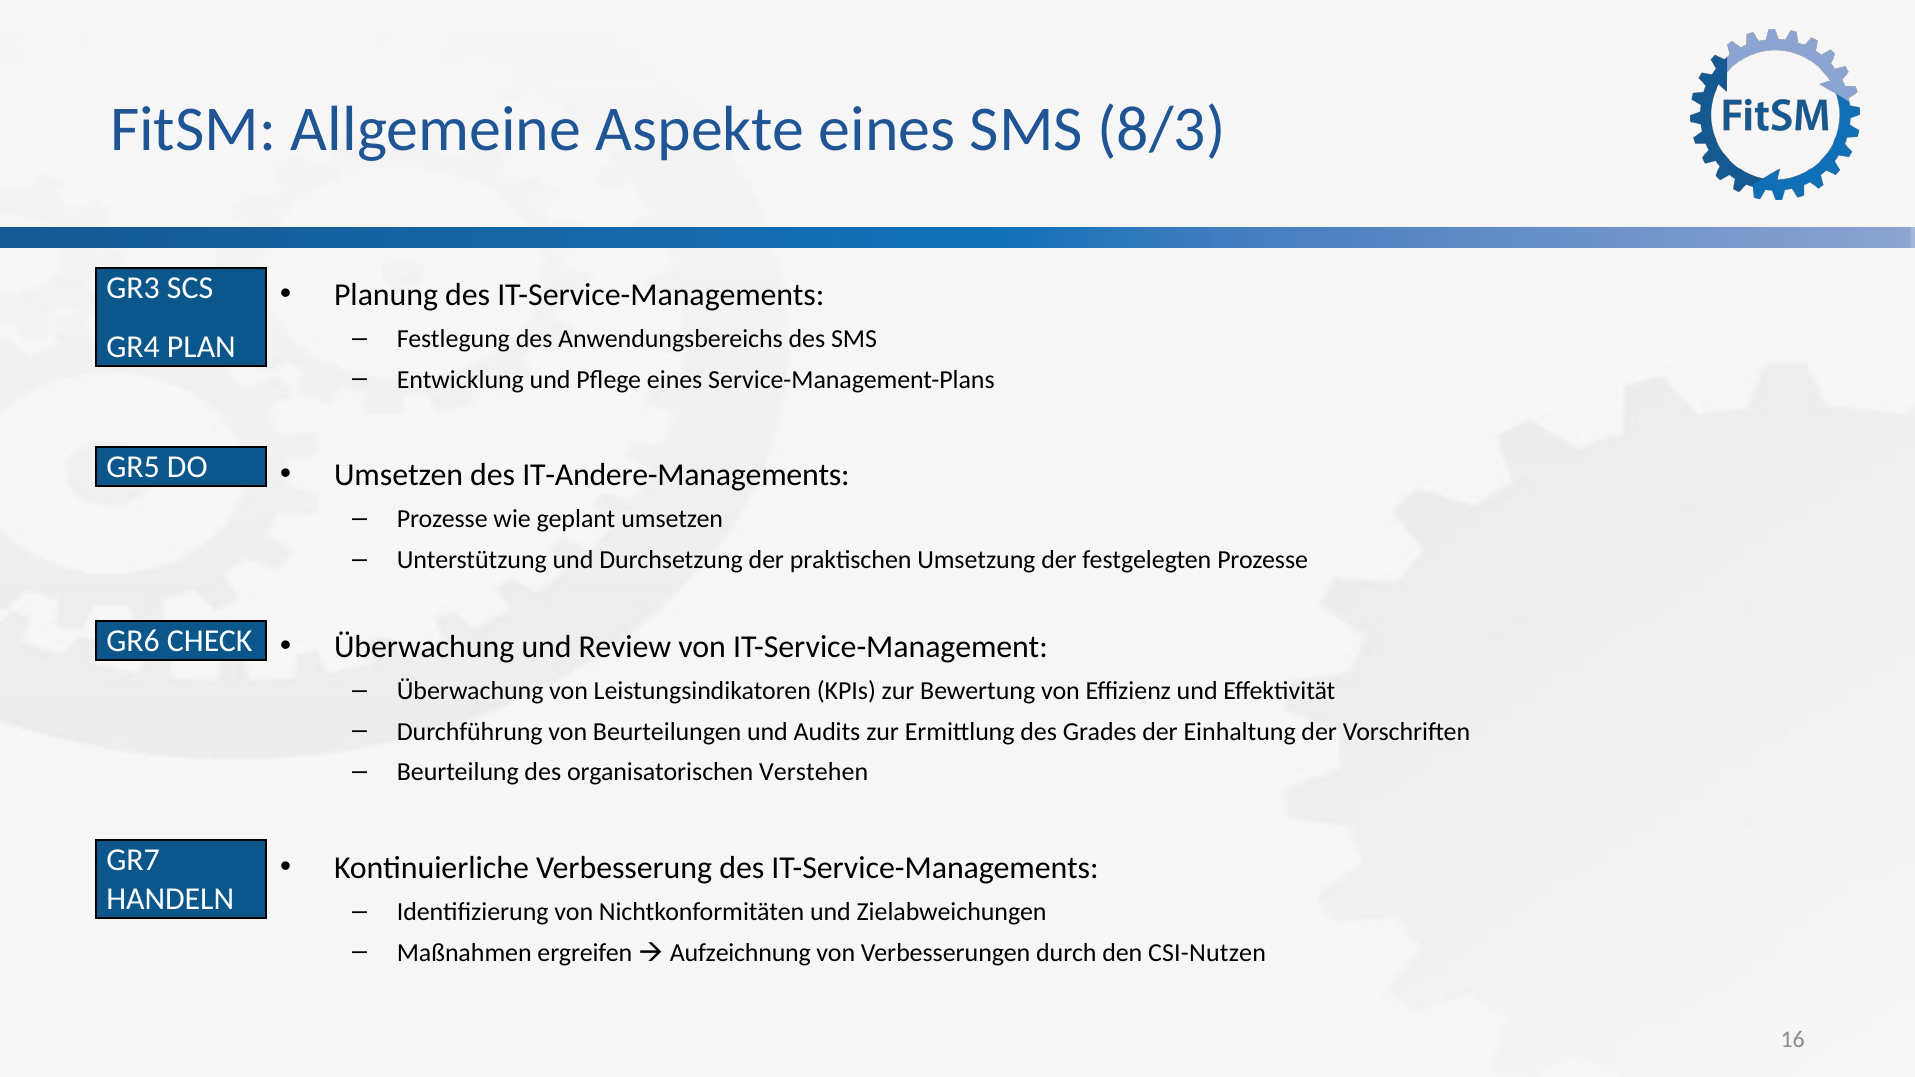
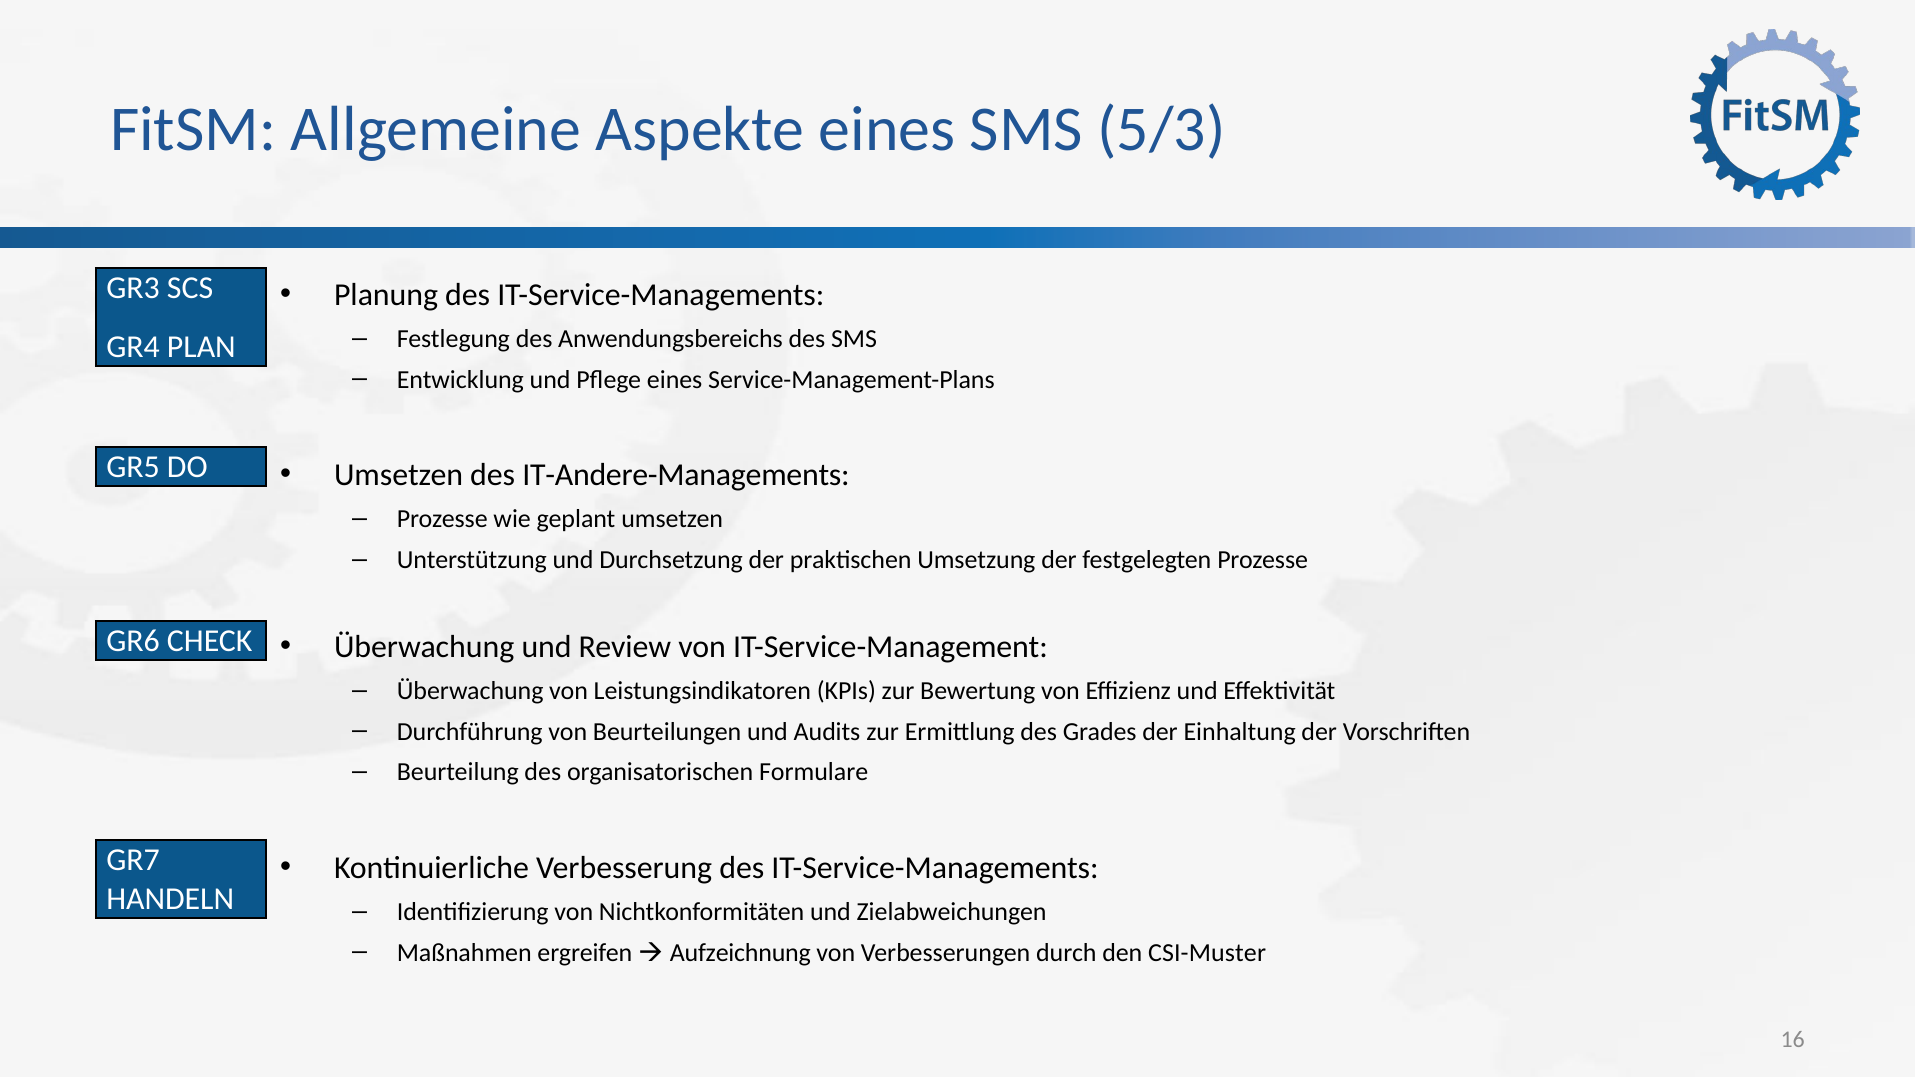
8/3: 8/3 -> 5/3
Verstehen: Verstehen -> Formulare
CSI-Nutzen: CSI-Nutzen -> CSI-Muster
